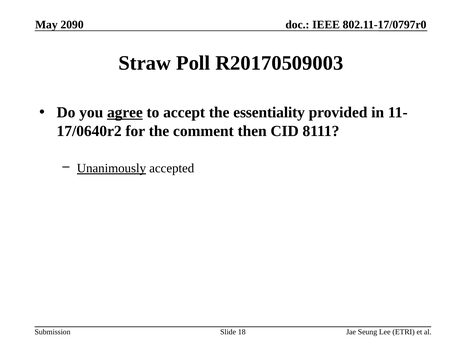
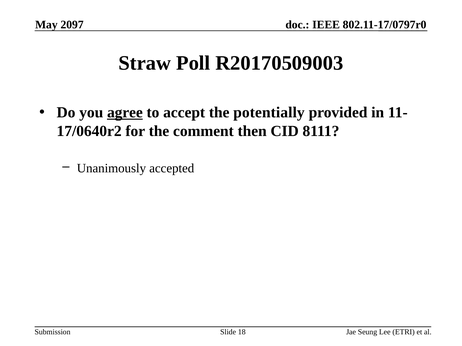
2090: 2090 -> 2097
essentiality: essentiality -> potentially
Unanimously underline: present -> none
